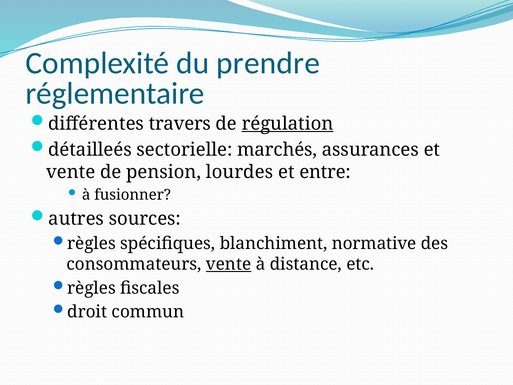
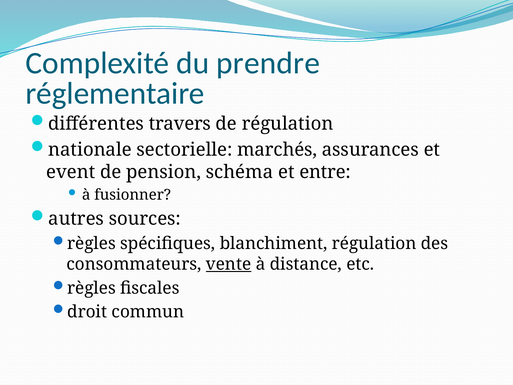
régulation at (288, 124) underline: present -> none
détailleés: détailleés -> nationale
vente at (71, 172): vente -> event
lourdes: lourdes -> schéma
blanchiment normative: normative -> régulation
